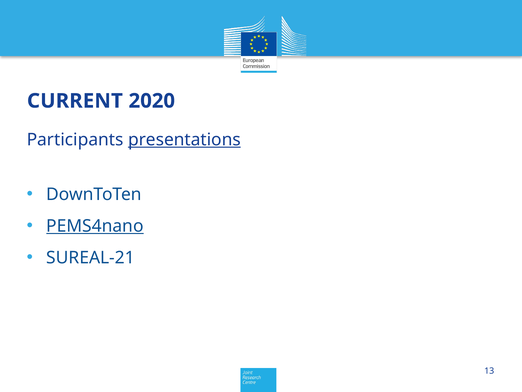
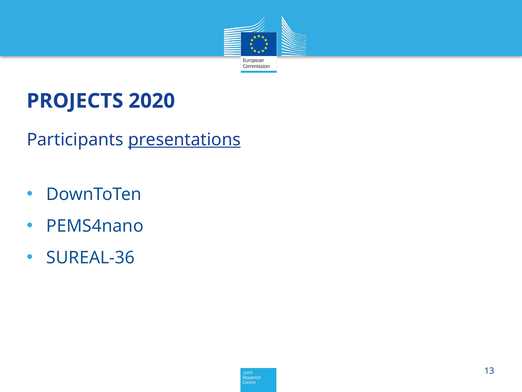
CURRENT: CURRENT -> PROJECTS
PEMS4nano underline: present -> none
SUREAL-21: SUREAL-21 -> SUREAL-36
